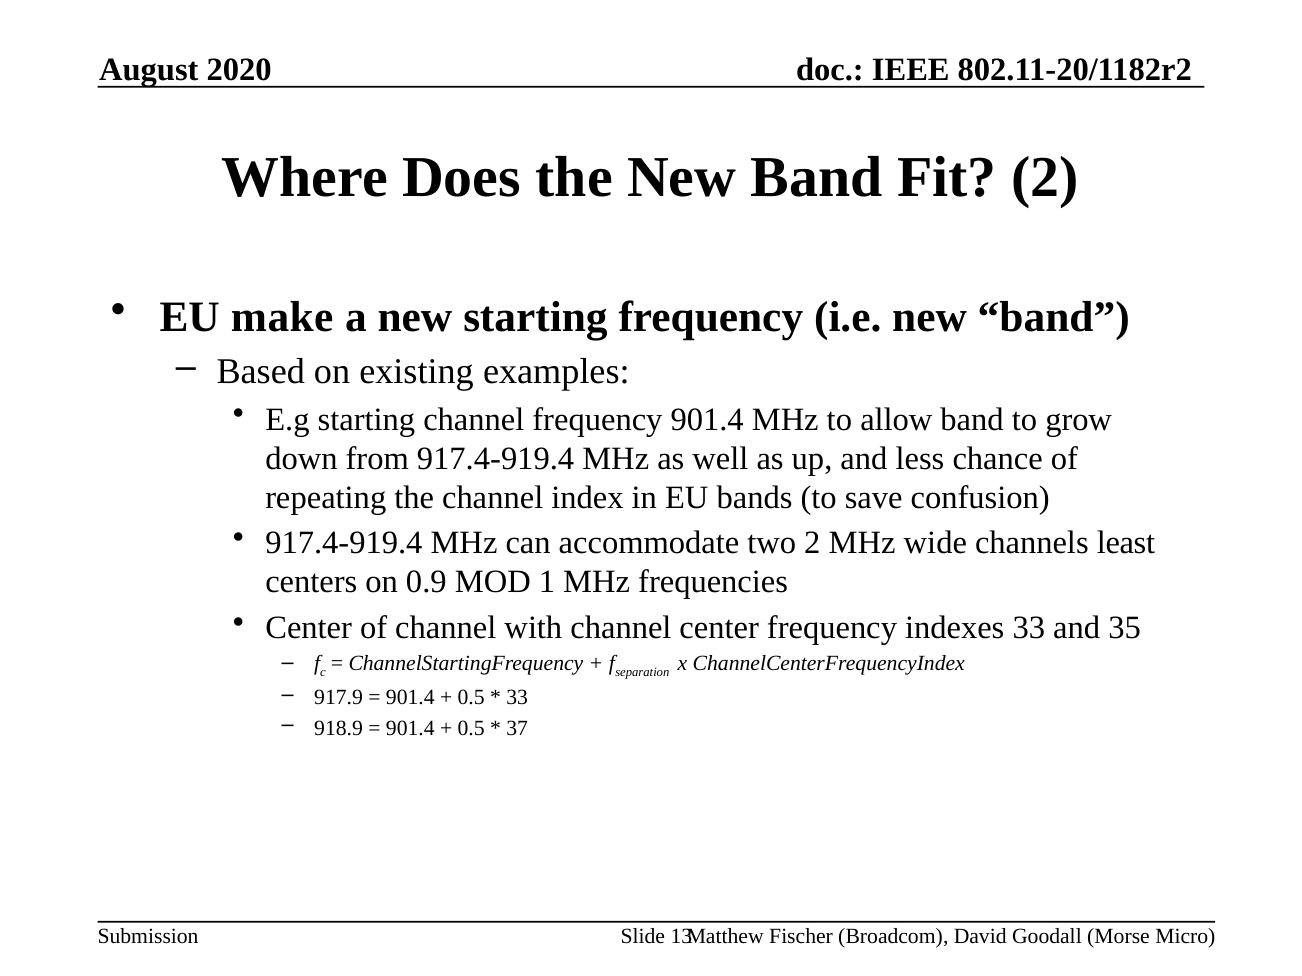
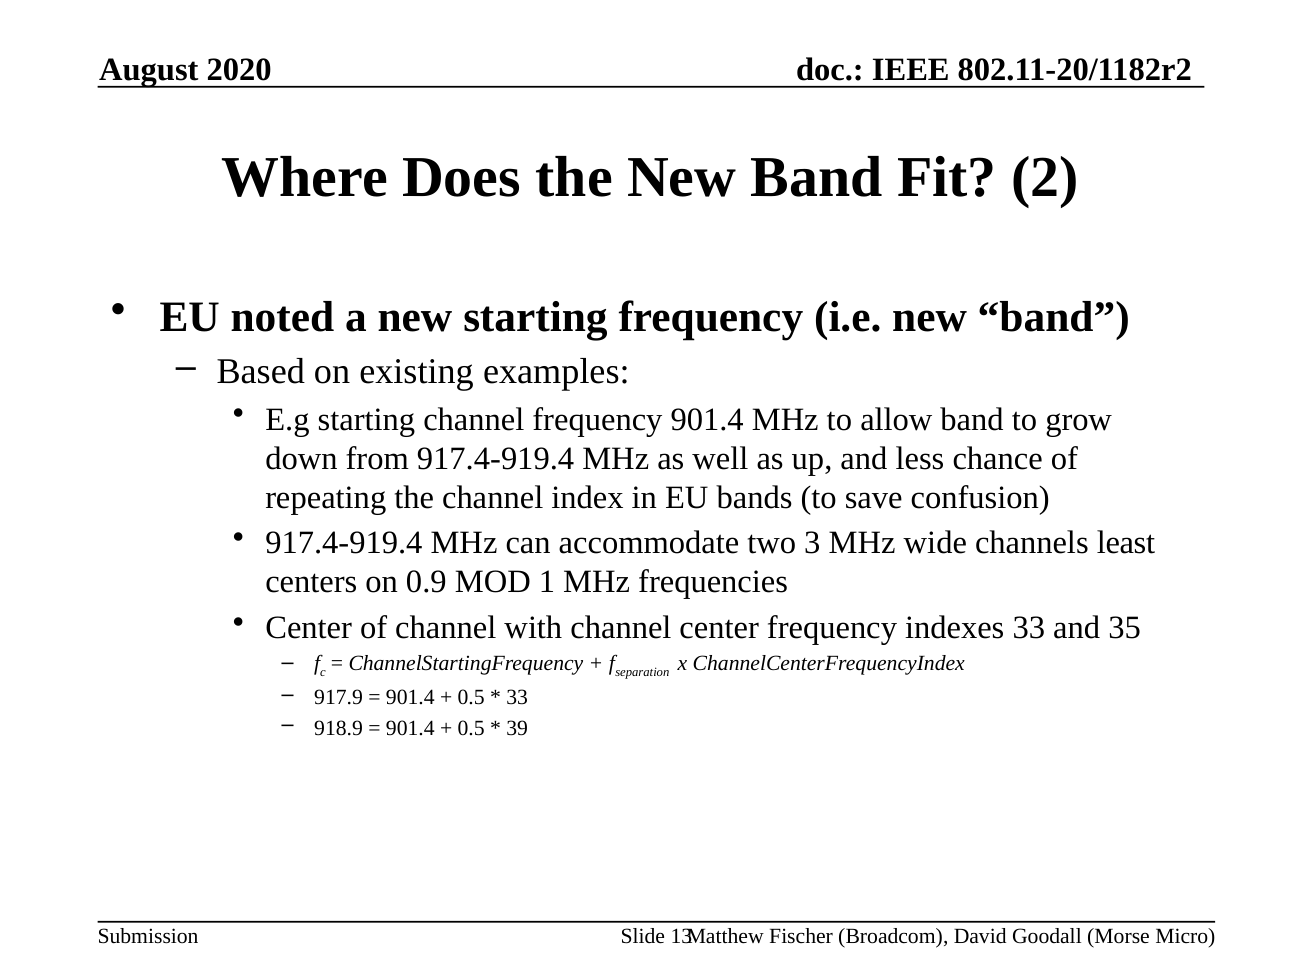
make: make -> noted
two 2: 2 -> 3
37: 37 -> 39
